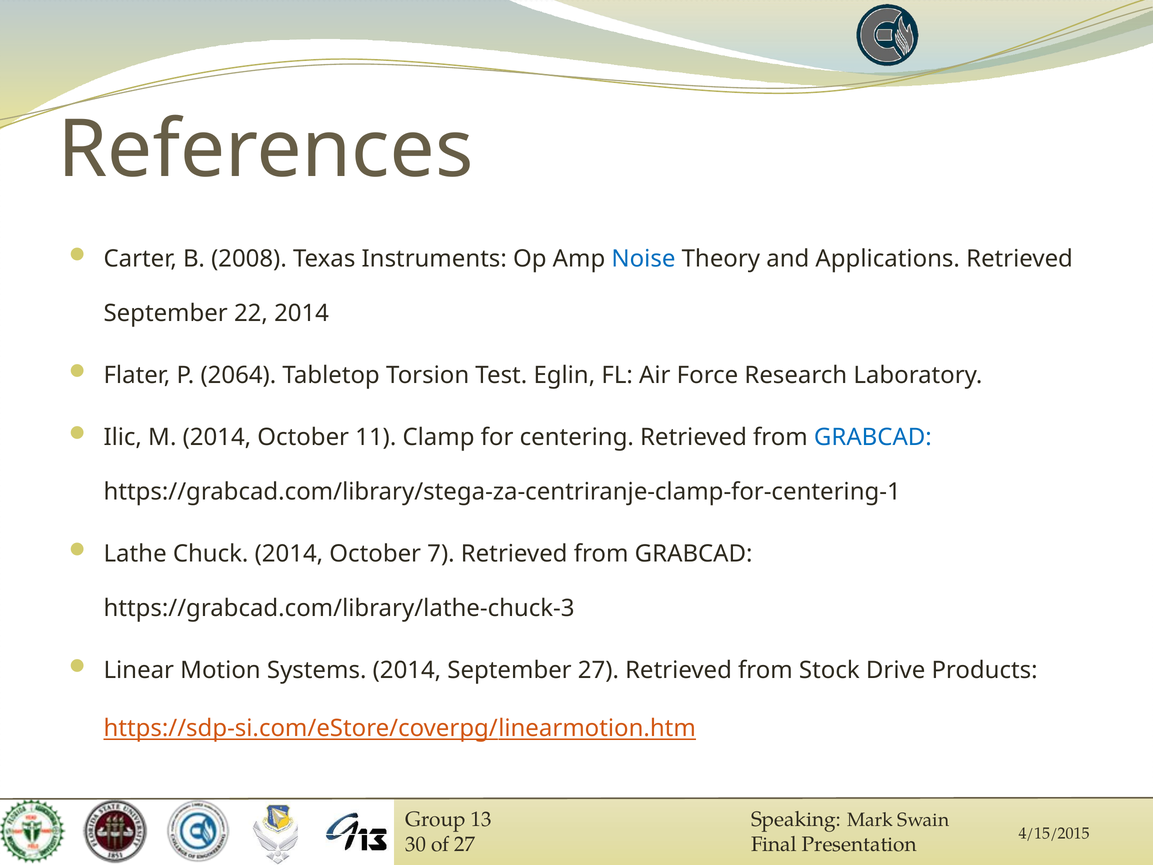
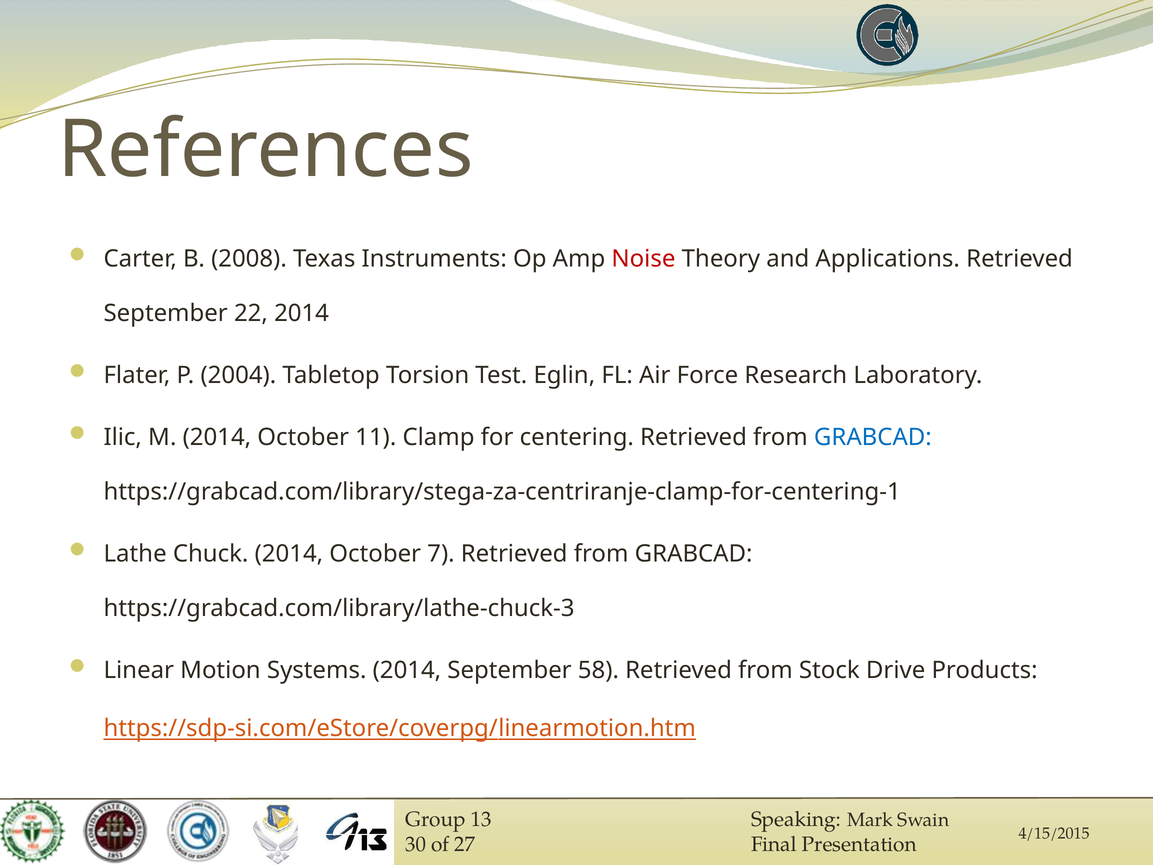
Noise colour: blue -> red
2064: 2064 -> 2004
September 27: 27 -> 58
